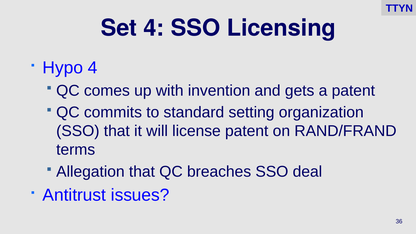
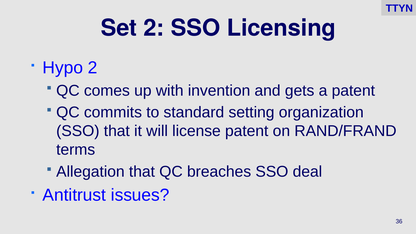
Set 4: 4 -> 2
Hypo 4: 4 -> 2
